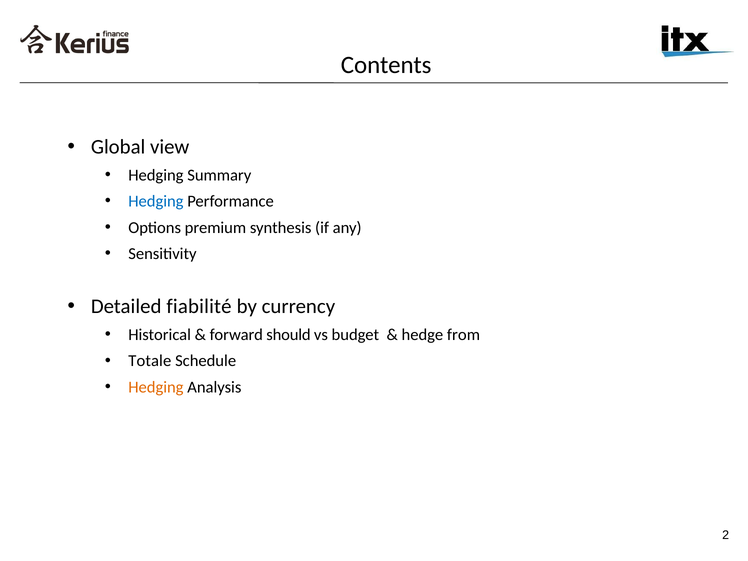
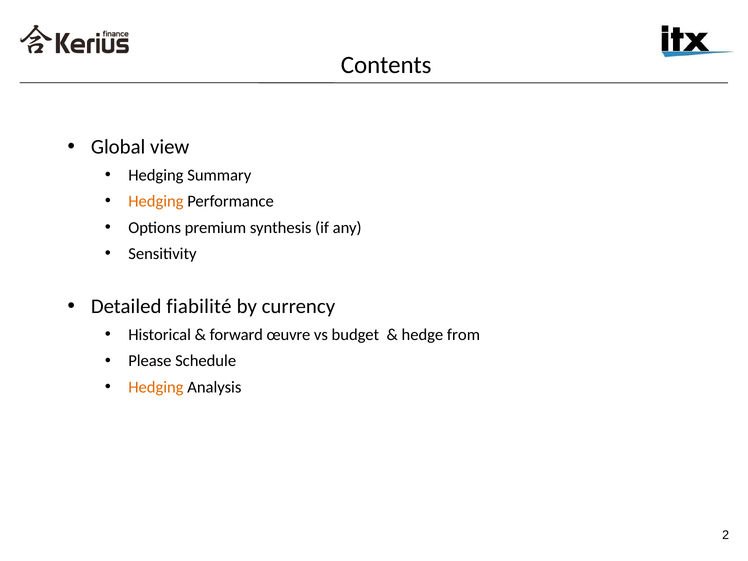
Hedging at (156, 201) colour: blue -> orange
should: should -> œuvre
Totale: Totale -> Please
